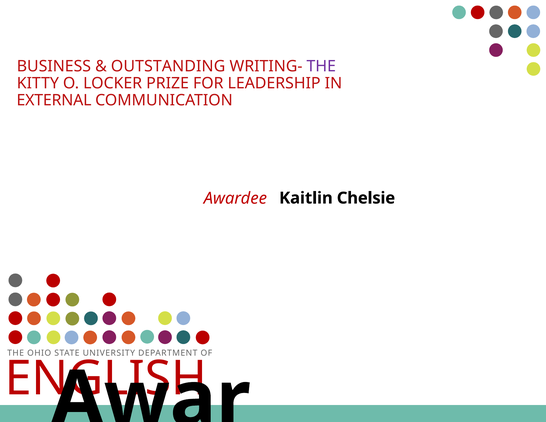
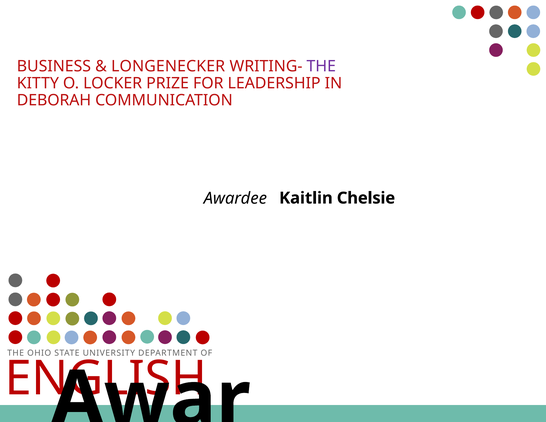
OUTSTANDING: OUTSTANDING -> LONGENECKER
EXTERNAL: EXTERNAL -> DEBORAH
Awardee colour: red -> black
